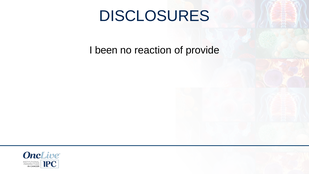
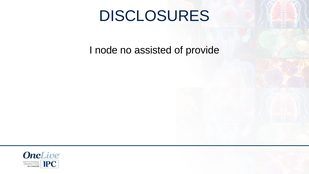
been: been -> node
reaction: reaction -> assisted
